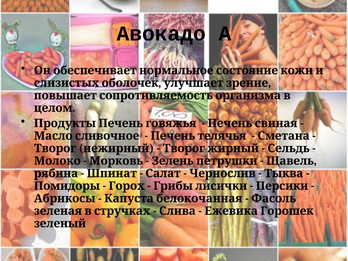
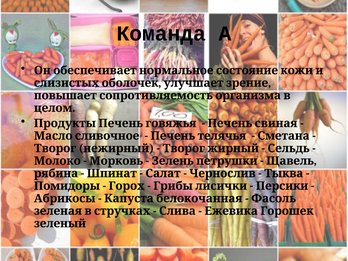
Авокадо: Авокадо -> Команда
